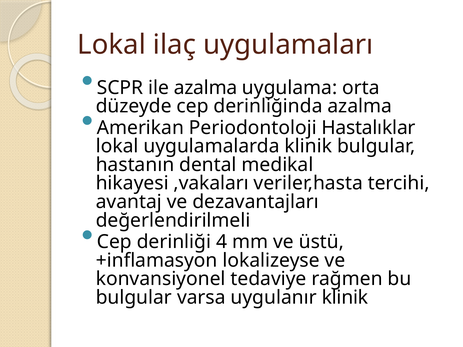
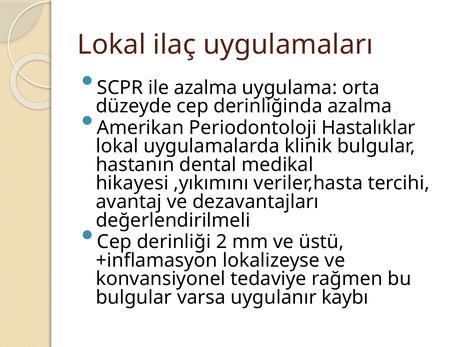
,vakaları: ,vakaları -> ,yıkımını
4: 4 -> 2
uygulanır klinik: klinik -> kaybı
